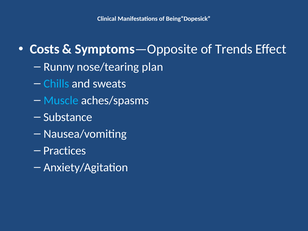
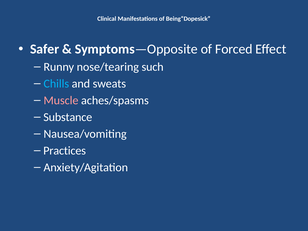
Costs: Costs -> Safer
Trends: Trends -> Forced
plan: plan -> such
Muscle colour: light blue -> pink
